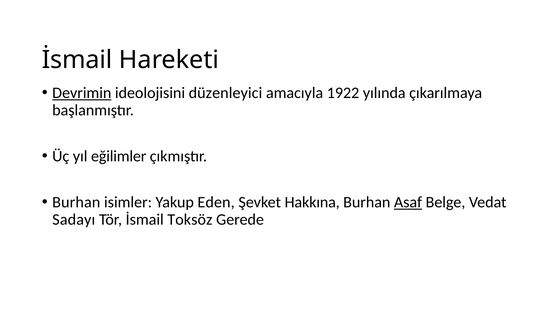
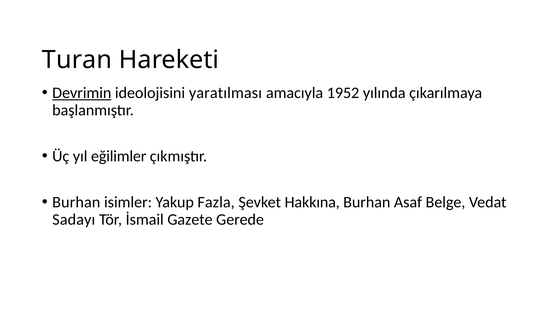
İsmail at (77, 60): İsmail -> Turan
düzenleyici: düzenleyici -> yaratılması
1922: 1922 -> 1952
Eden: Eden -> Fazla
Asaf underline: present -> none
Toksöz: Toksöz -> Gazete
